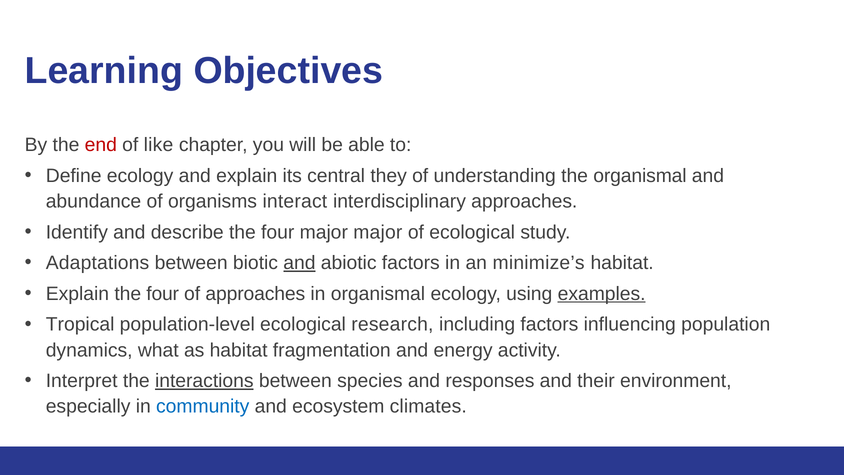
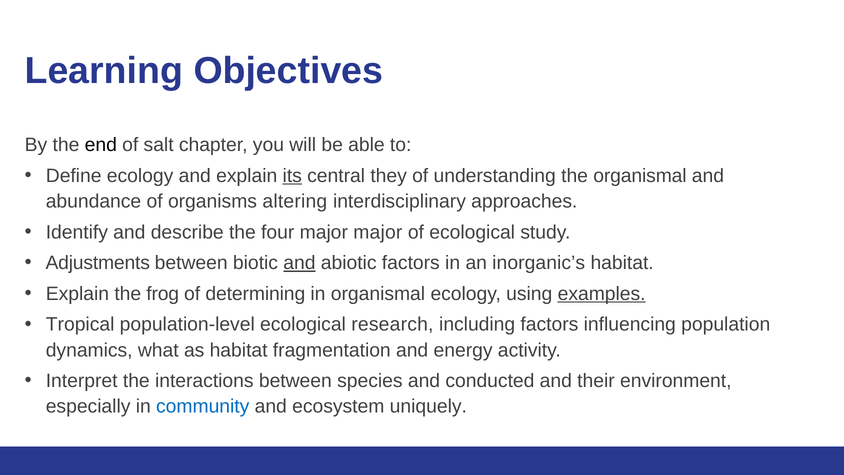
end colour: red -> black
like: like -> salt
its underline: none -> present
interact: interact -> altering
Adaptations: Adaptations -> Adjustments
minimize’s: minimize’s -> inorganic’s
Explain the four: four -> frog
of approaches: approaches -> determining
interactions underline: present -> none
responses: responses -> conducted
climates: climates -> uniquely
